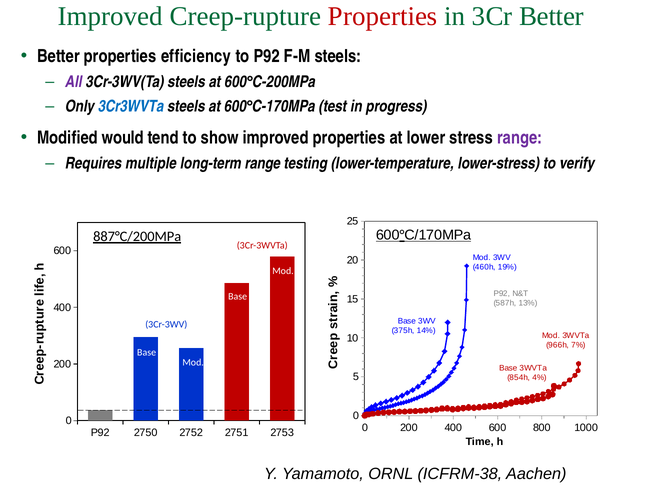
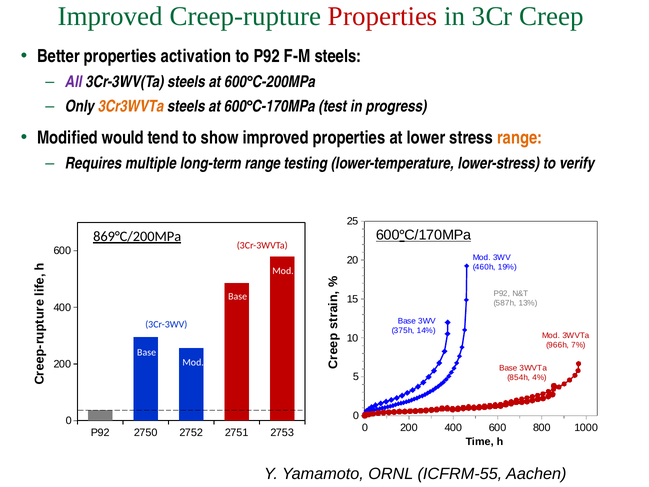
3Cr Better: Better -> Creep
efficiency: efficiency -> activation
3Cr3WVTa colour: blue -> orange
range at (520, 138) colour: purple -> orange
887°C/200MPa: 887°C/200MPa -> 869°C/200MPa
ICFRM-38: ICFRM-38 -> ICFRM-55
